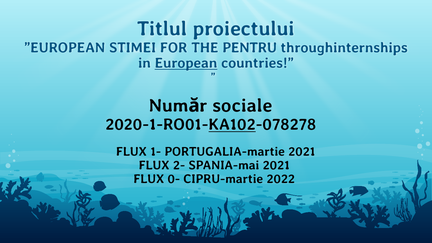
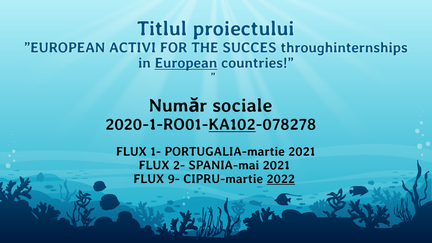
STIMEI: STIMEI -> ACTIVI
PENTRU: PENTRU -> SUCCES
0-: 0- -> 9-
2022 underline: none -> present
